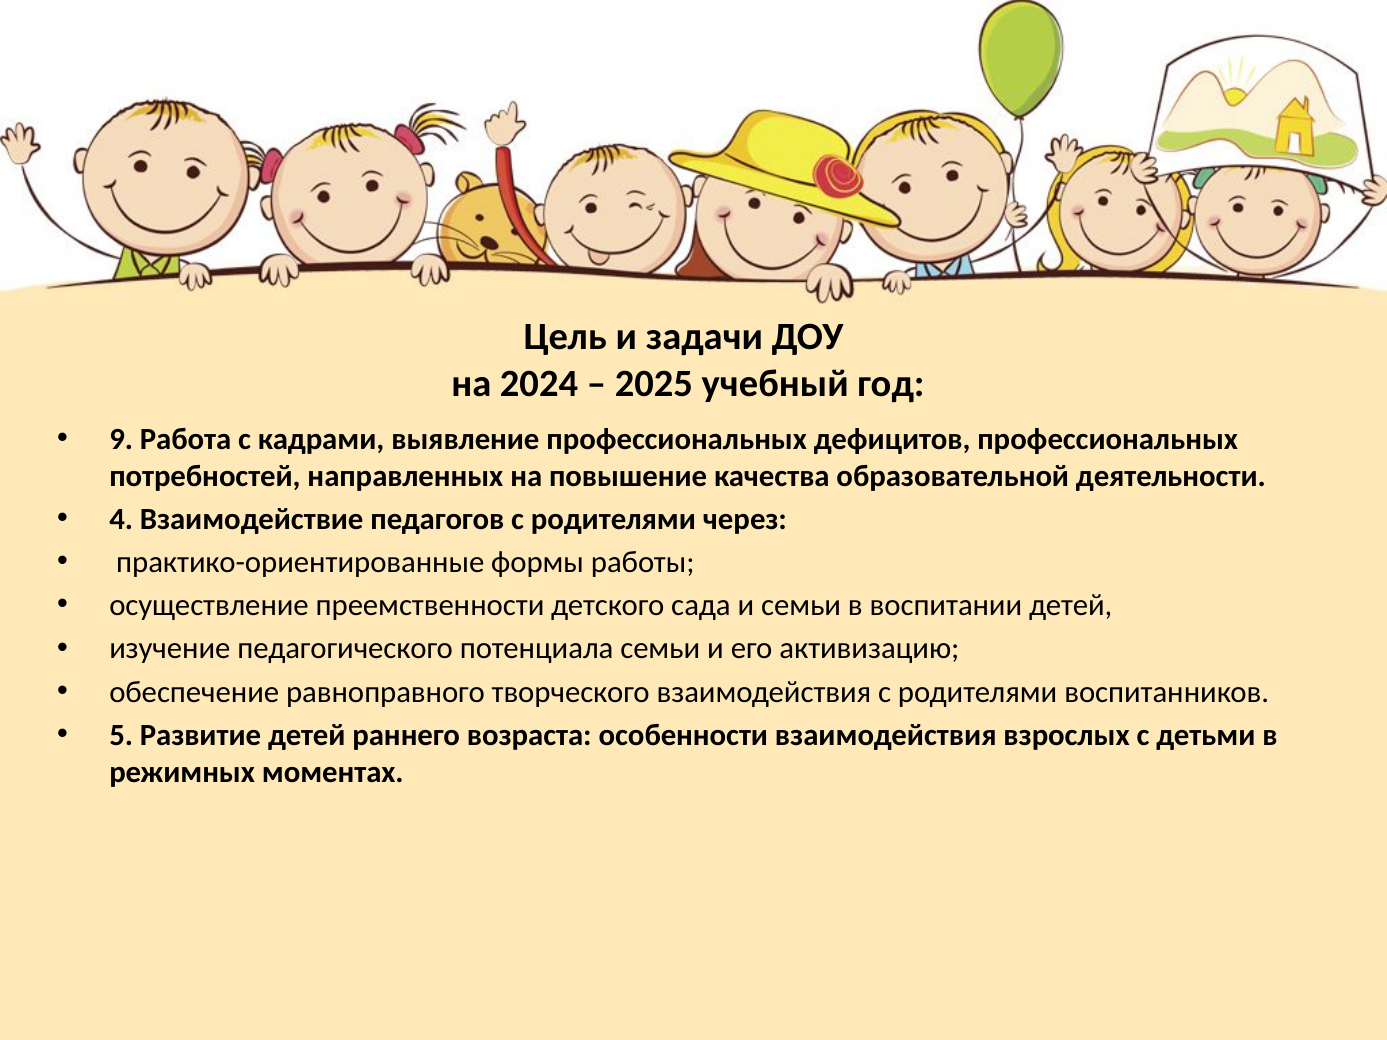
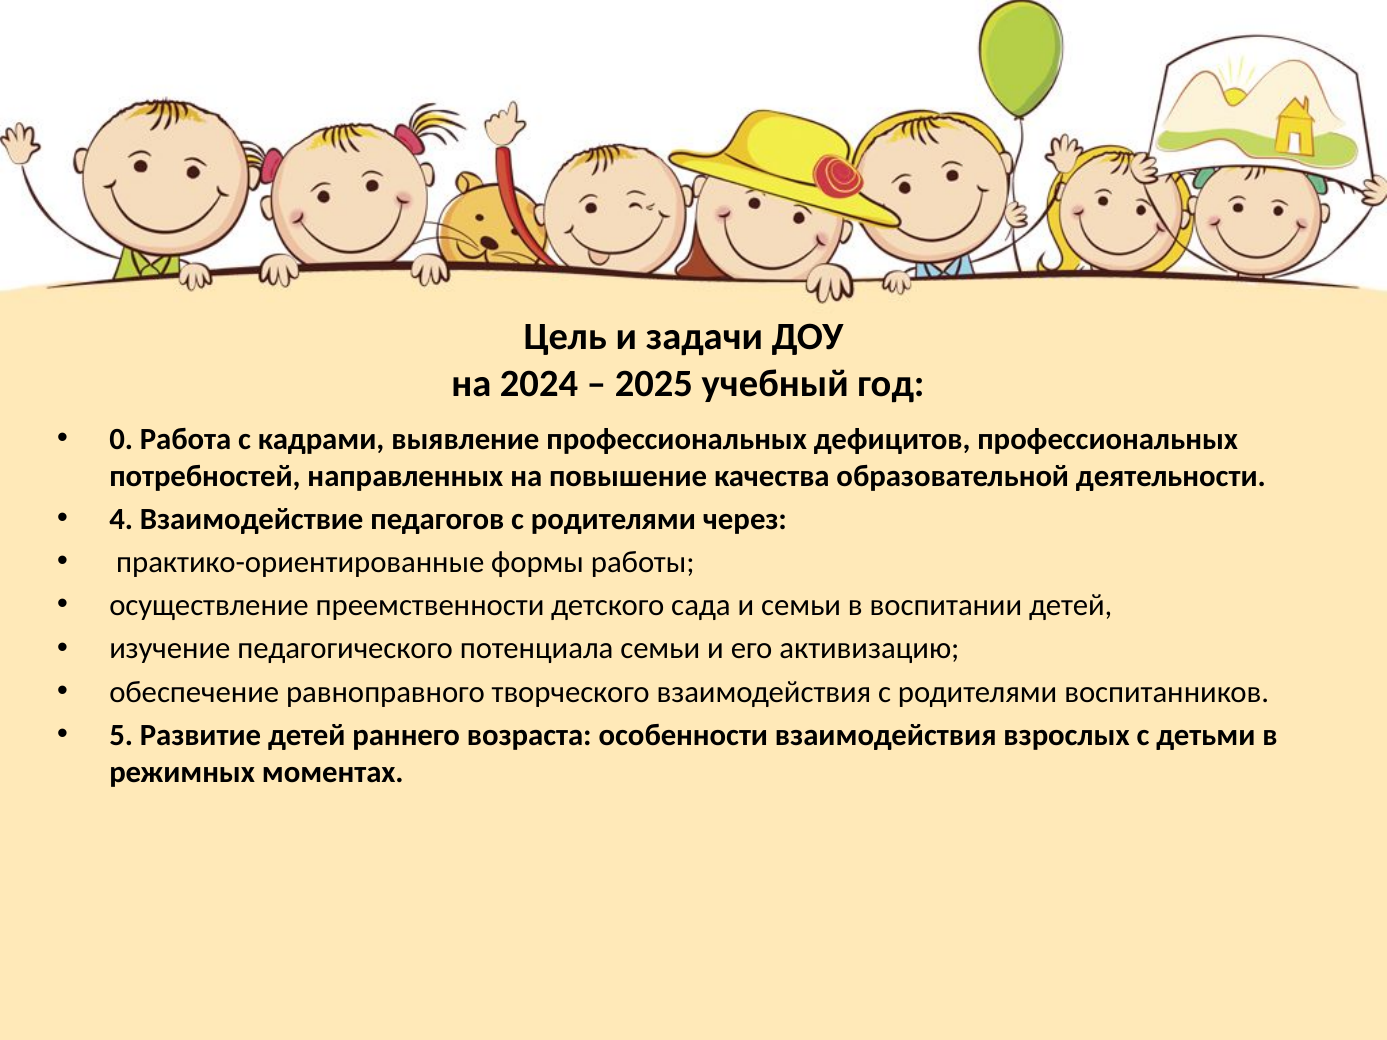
9: 9 -> 0
